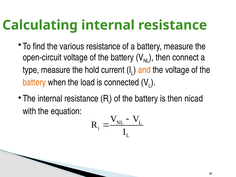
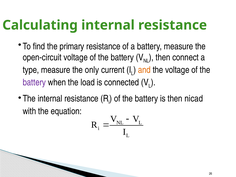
various: various -> primary
hold: hold -> only
battery at (34, 82) colour: orange -> purple
